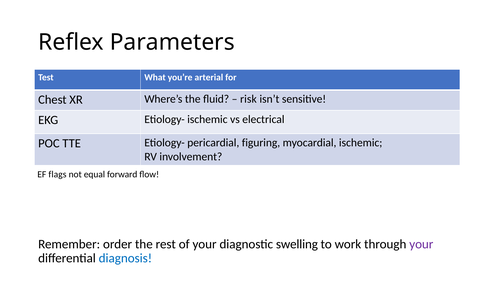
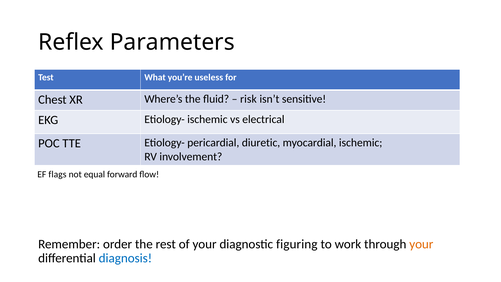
arterial: arterial -> useless
figuring: figuring -> diuretic
swelling: swelling -> figuring
your at (421, 244) colour: purple -> orange
